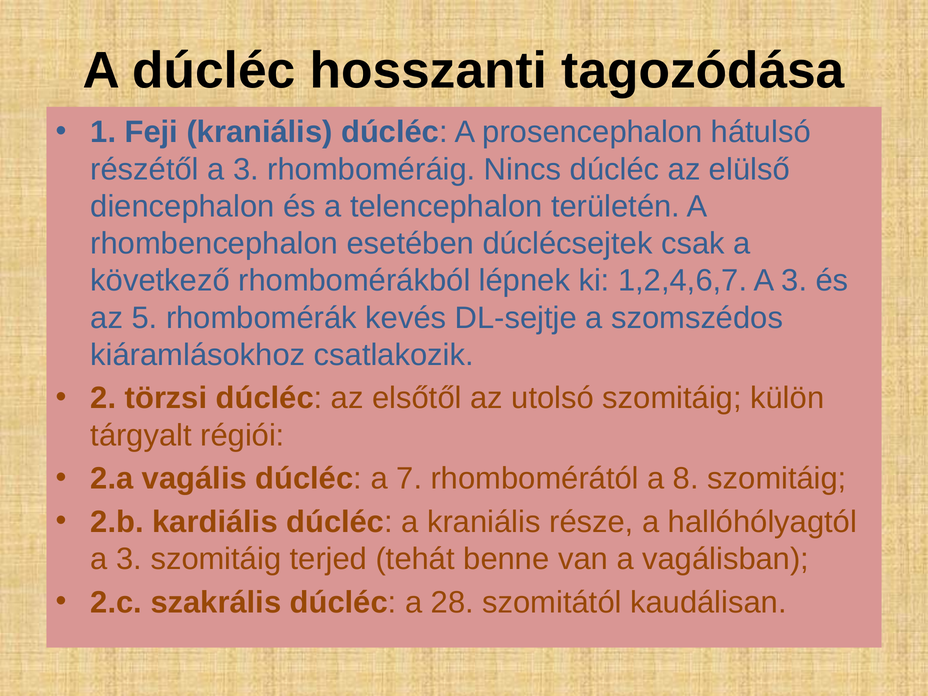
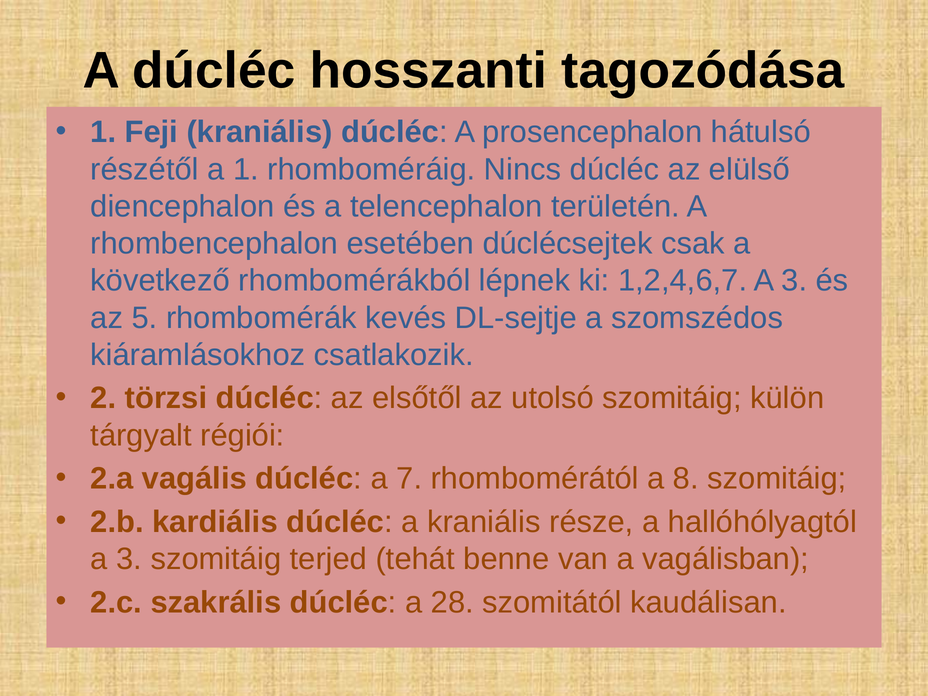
részétől a 3: 3 -> 1
